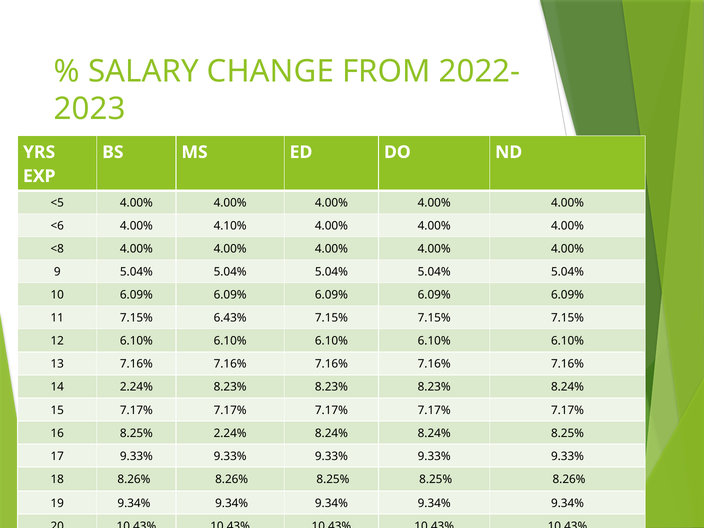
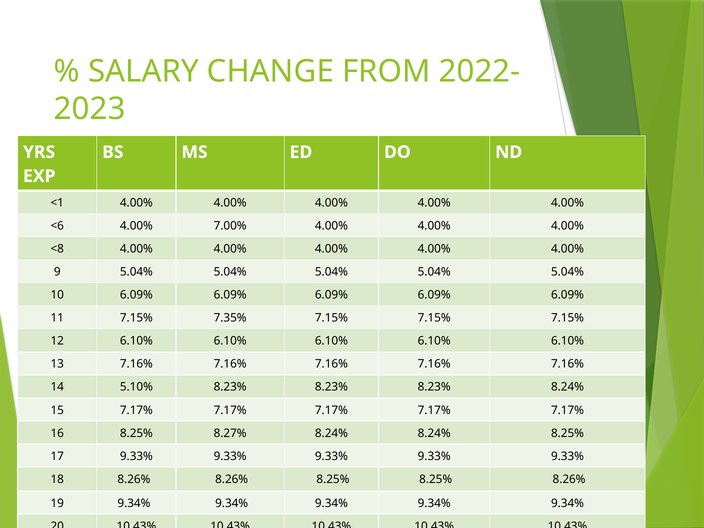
<5: <5 -> <1
4.10%: 4.10% -> 7.00%
6.43%: 6.43% -> 7.35%
14 2.24%: 2.24% -> 5.10%
8.25% 2.24%: 2.24% -> 8.27%
